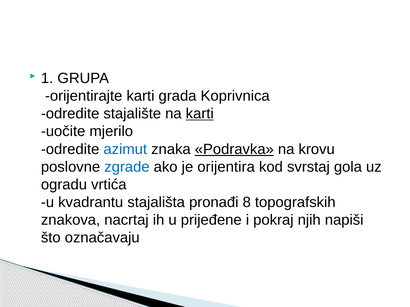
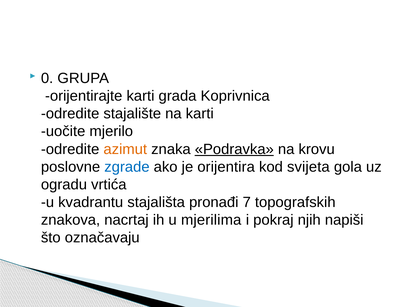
1: 1 -> 0
karti at (200, 114) underline: present -> none
azimut colour: blue -> orange
svrstaj: svrstaj -> svijeta
8: 8 -> 7
prijeđene: prijeđene -> mjerilima
